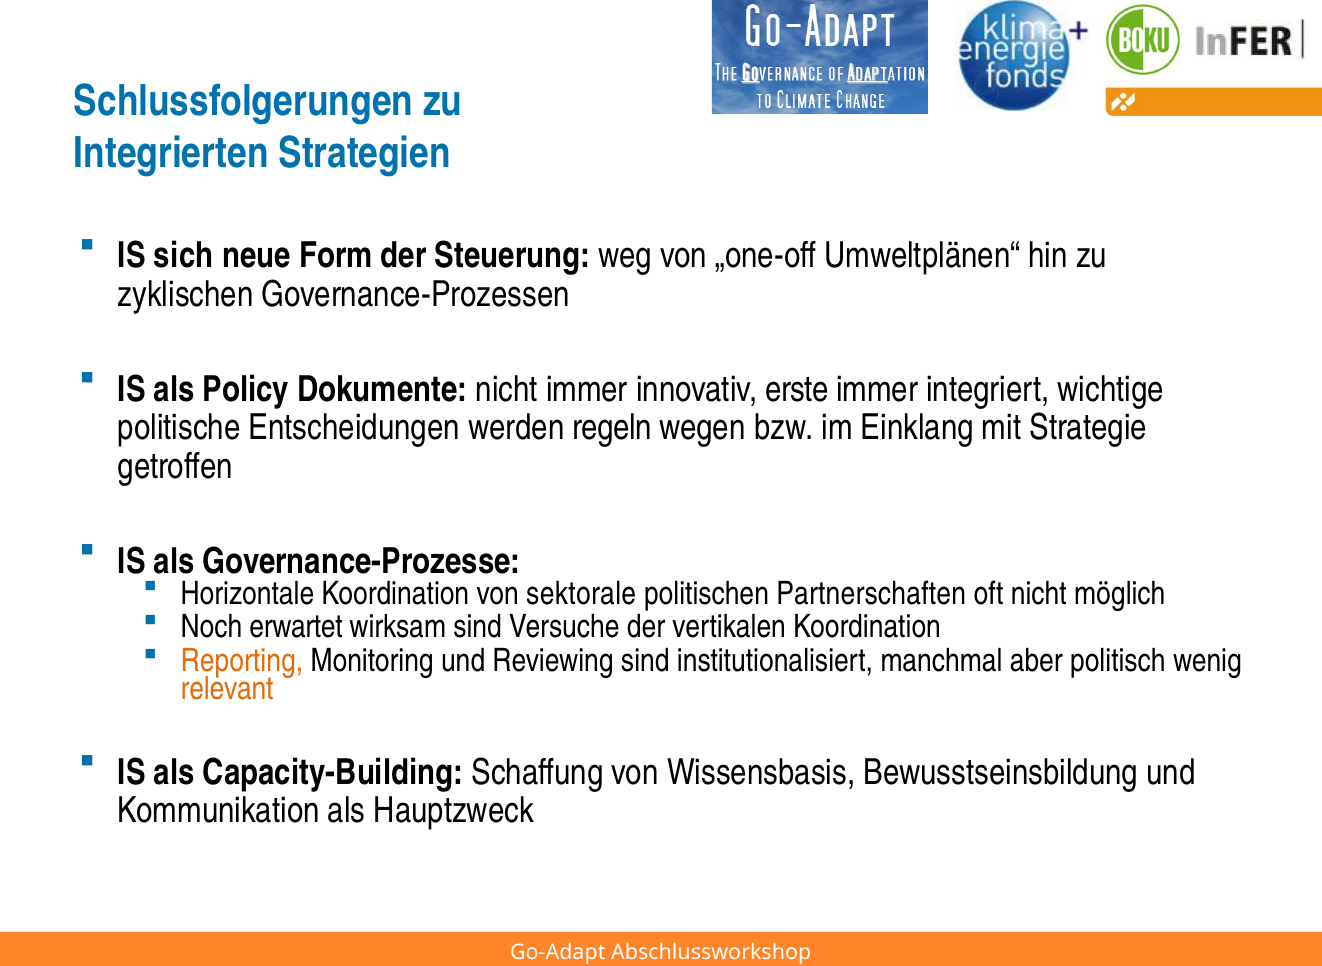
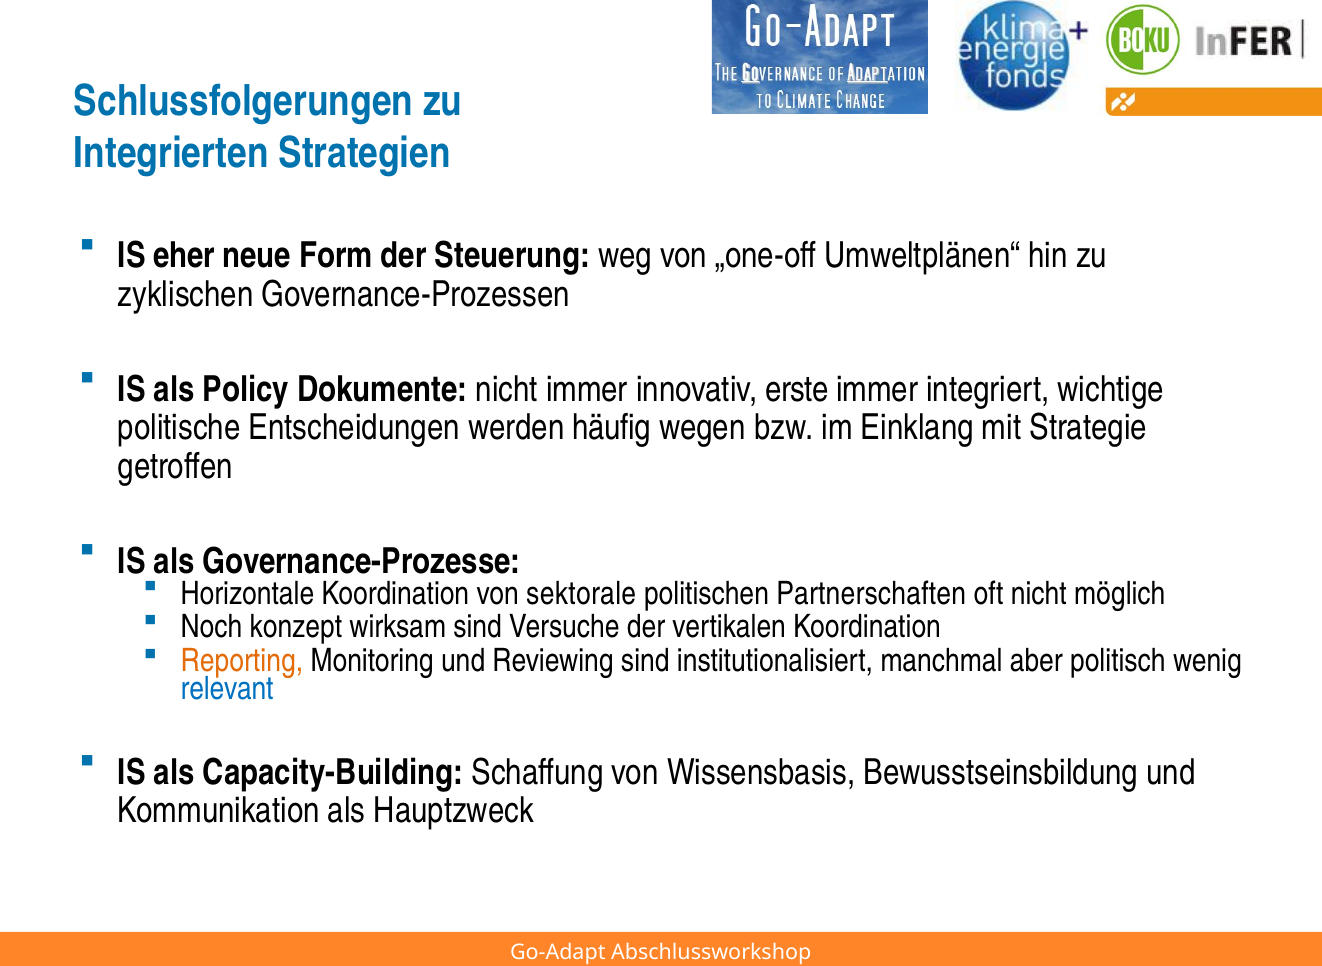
sich: sich -> eher
regeln: regeln -> häufig
erwartet: erwartet -> konzept
relevant colour: orange -> blue
